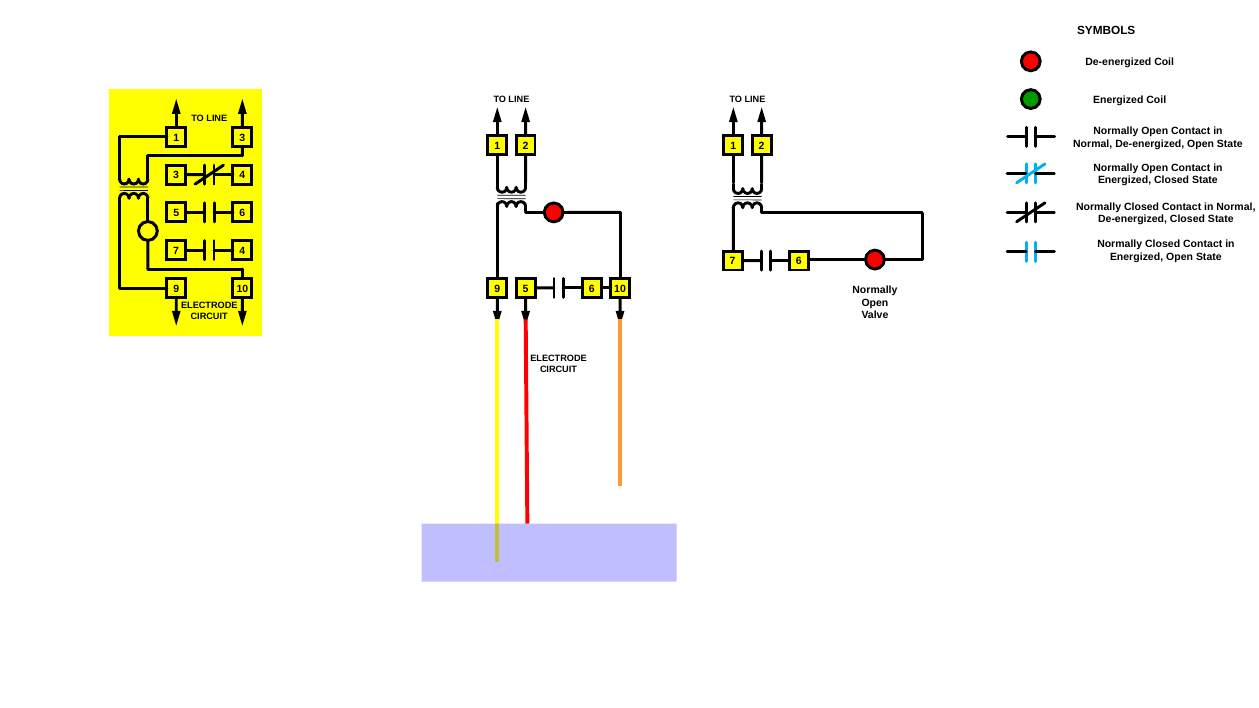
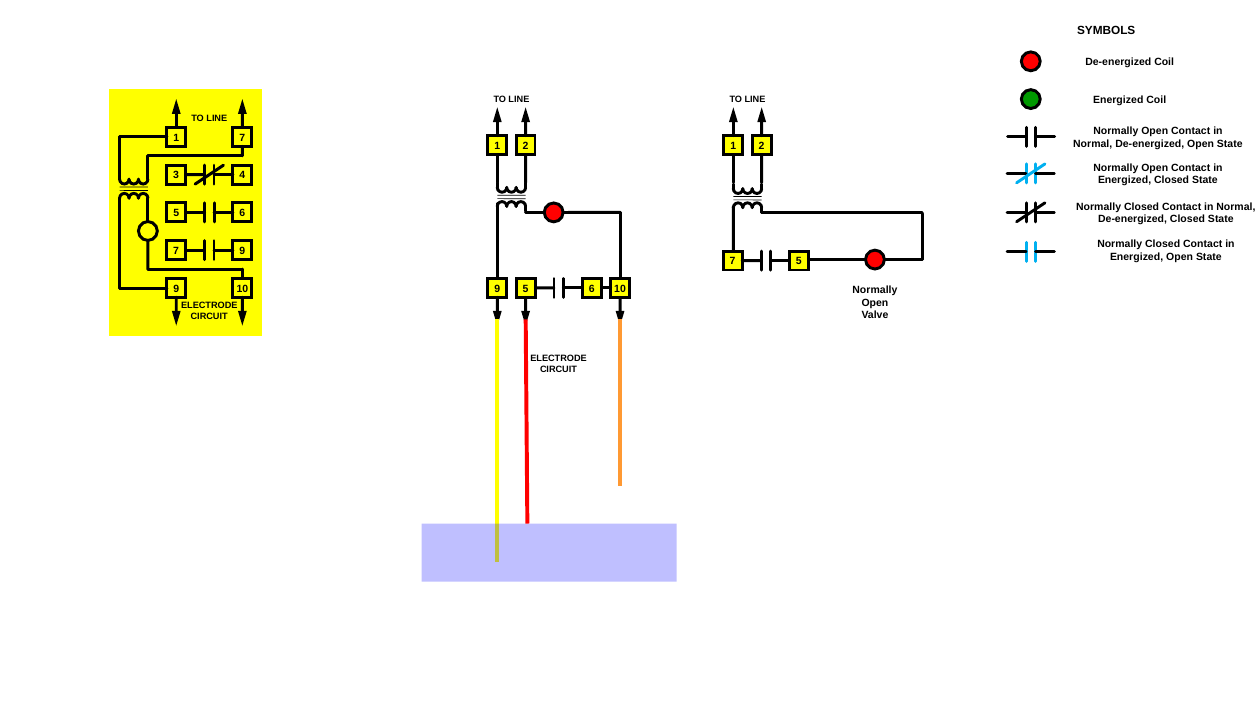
1 3: 3 -> 7
7 4: 4 -> 9
7 6: 6 -> 5
